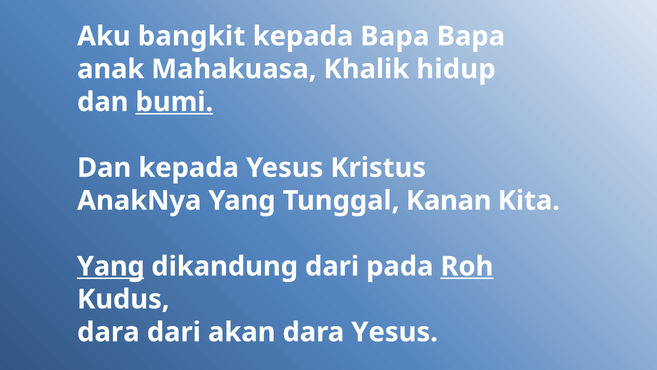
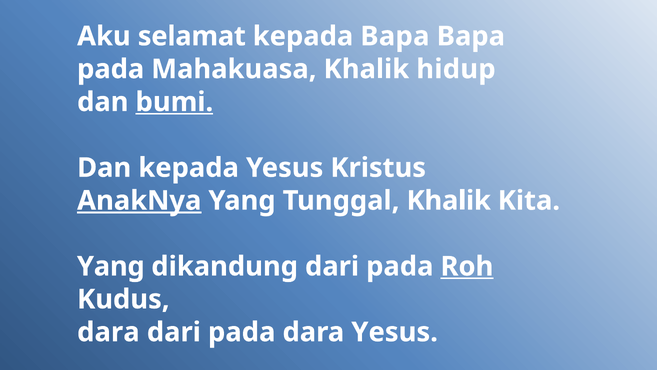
bangkit: bangkit -> selamat
anak at (111, 69): anak -> pada
AnakNya underline: none -> present
Tunggal Kanan: Kanan -> Khalik
Yang at (111, 266) underline: present -> none
akan at (242, 332): akan -> pada
